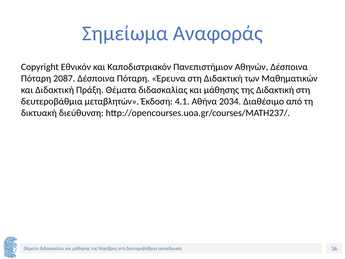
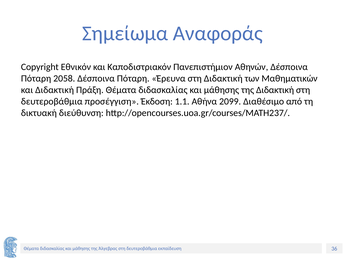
2087: 2087 -> 2058
μεταβλητών: μεταβλητών -> προσέγγιση
4.1: 4.1 -> 1.1
2034: 2034 -> 2099
